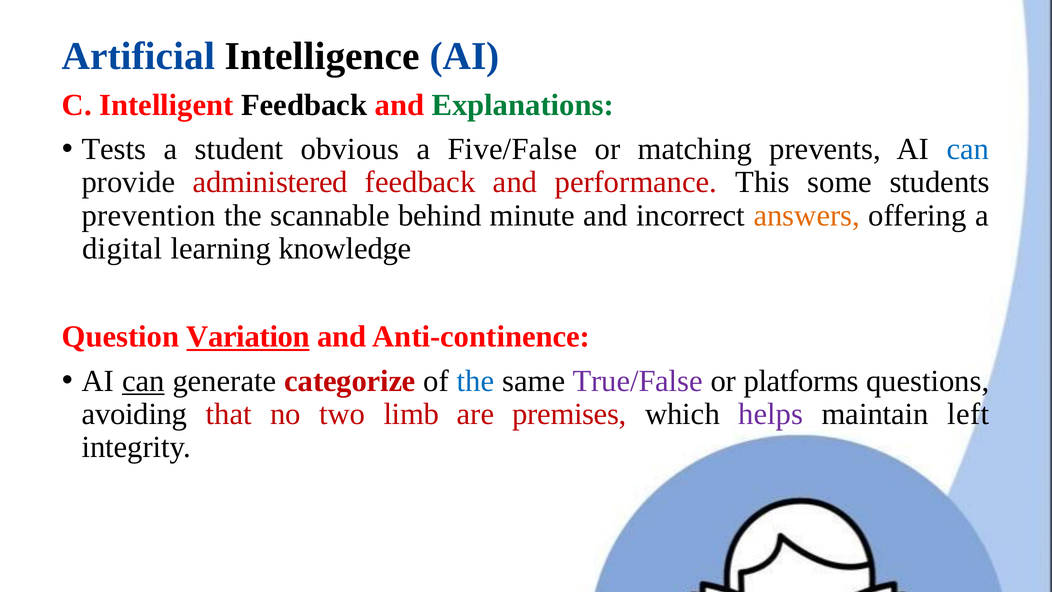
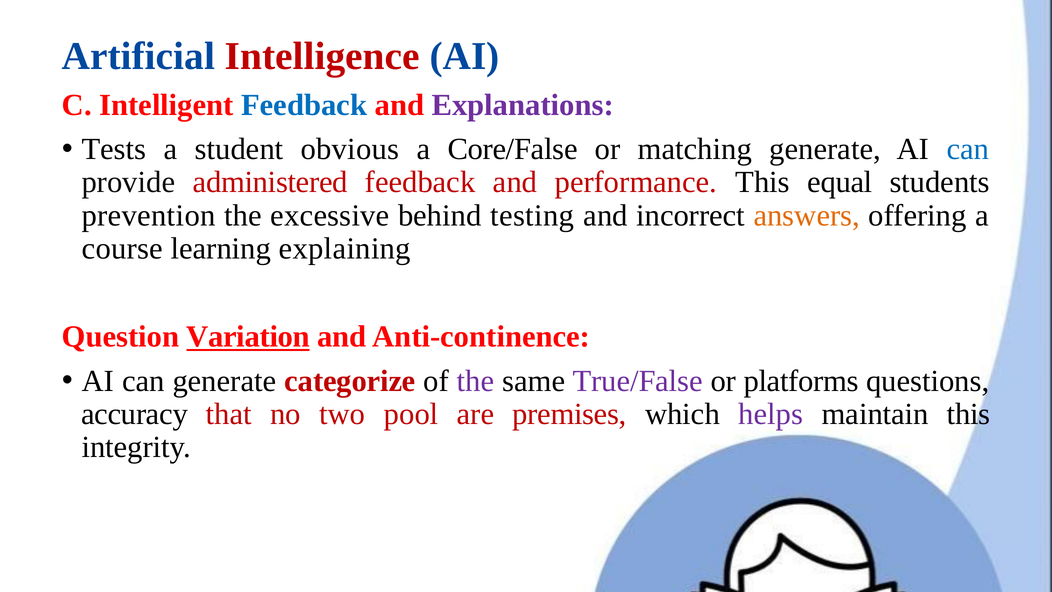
Intelligence colour: black -> red
Feedback at (304, 105) colour: black -> blue
Explanations colour: green -> purple
Five/False: Five/False -> Core/False
matching prevents: prevents -> generate
some: some -> equal
scannable: scannable -> excessive
minute: minute -> testing
digital: digital -> course
knowledge: knowledge -> explaining
can at (143, 381) underline: present -> none
the at (476, 381) colour: blue -> purple
avoiding: avoiding -> accuracy
limb: limb -> pool
maintain left: left -> this
